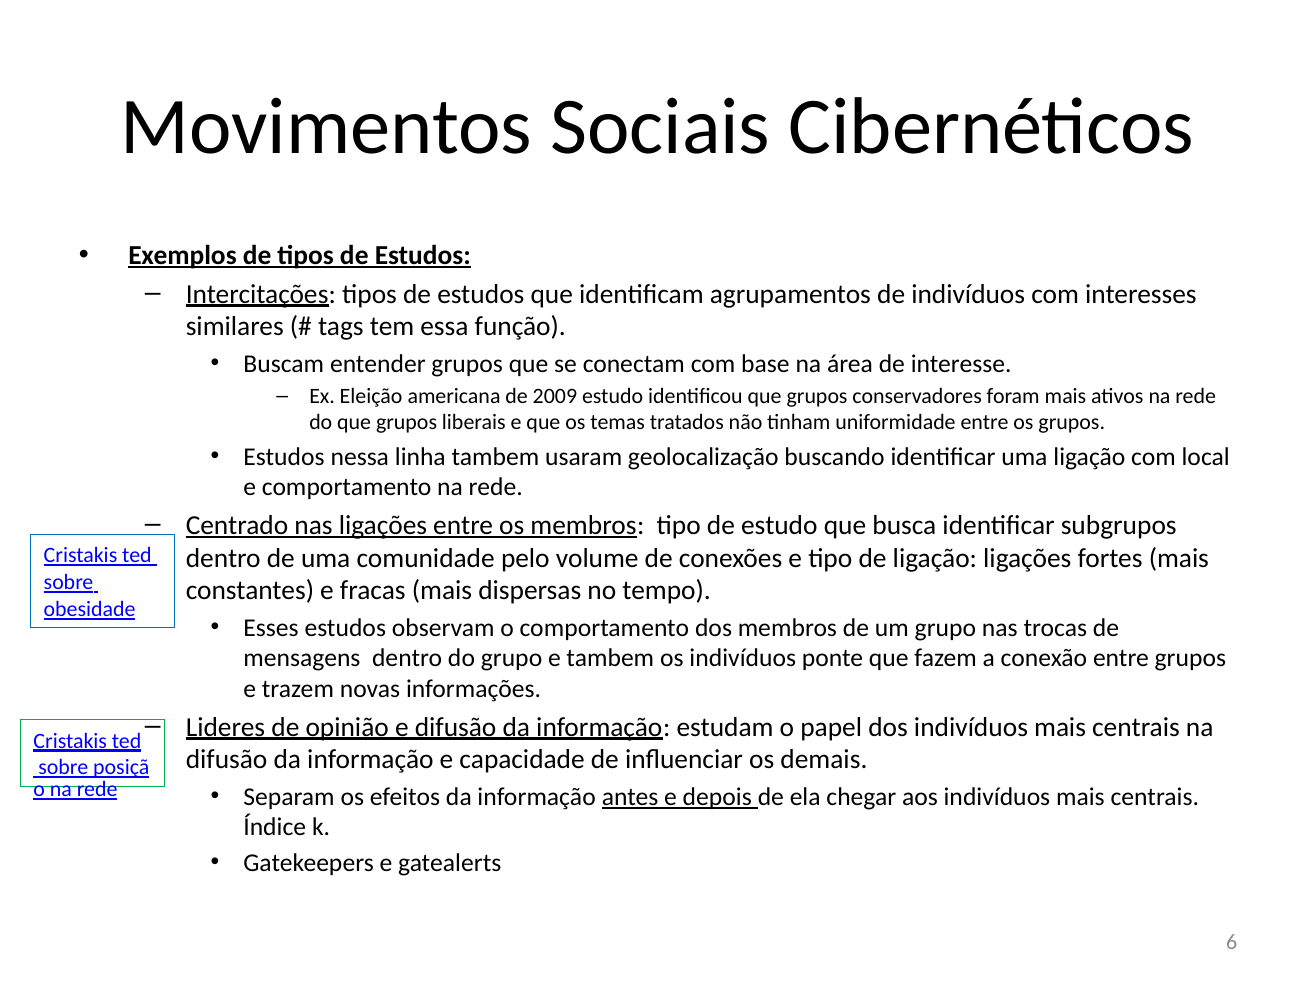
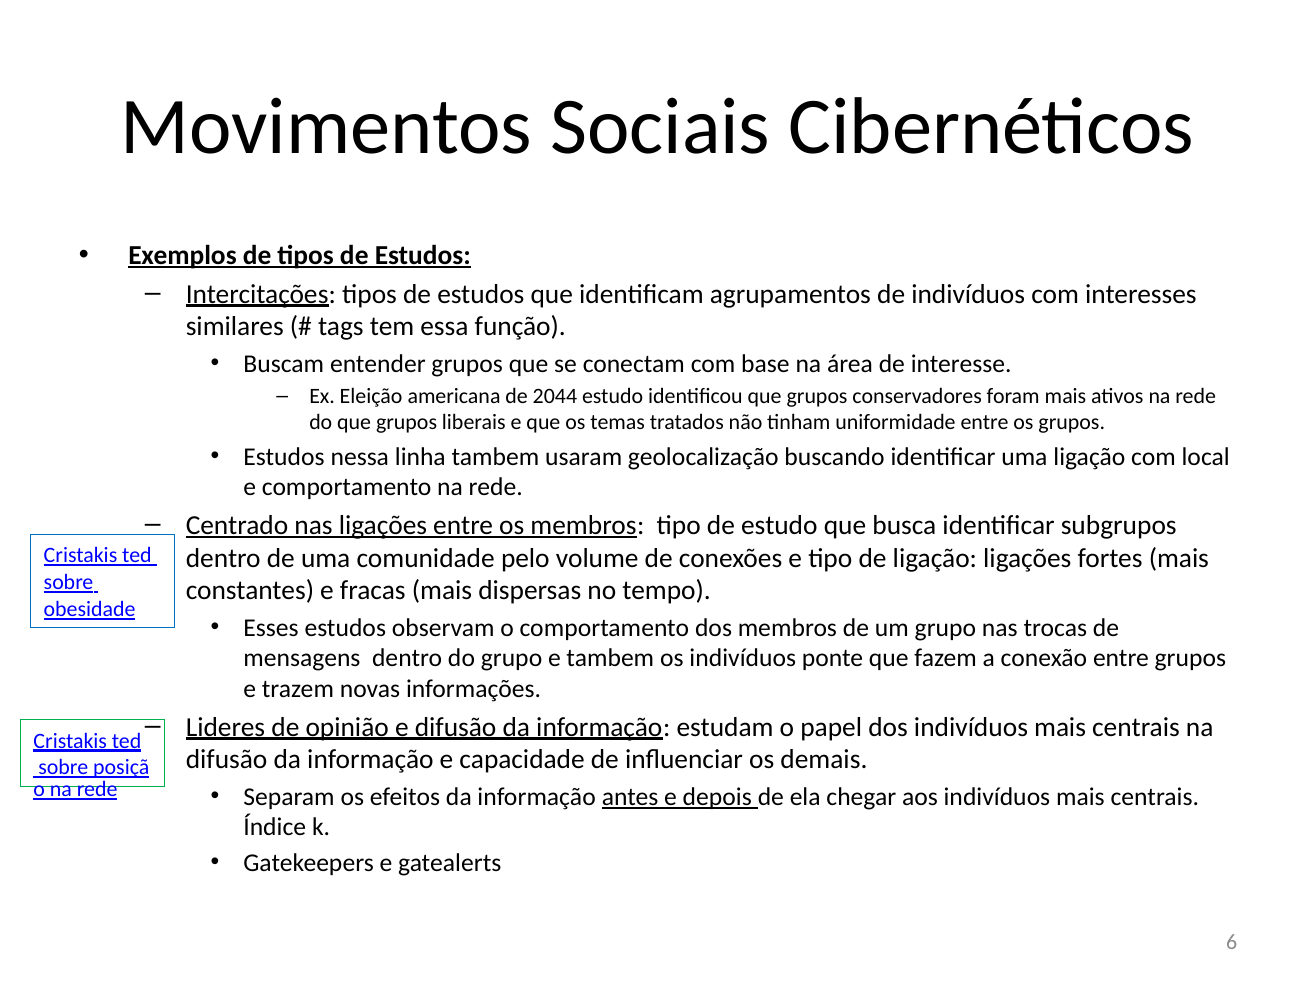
2009: 2009 -> 2044
